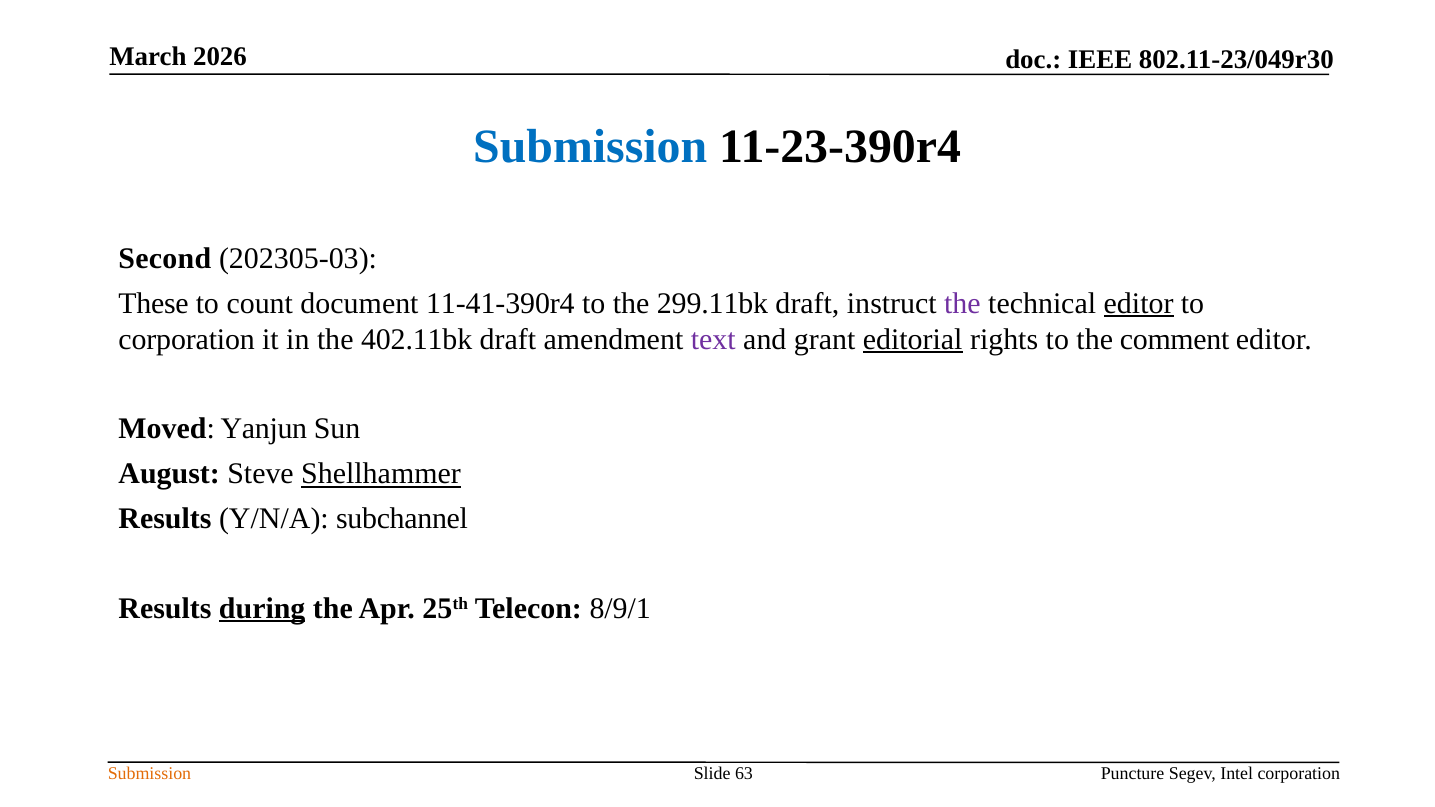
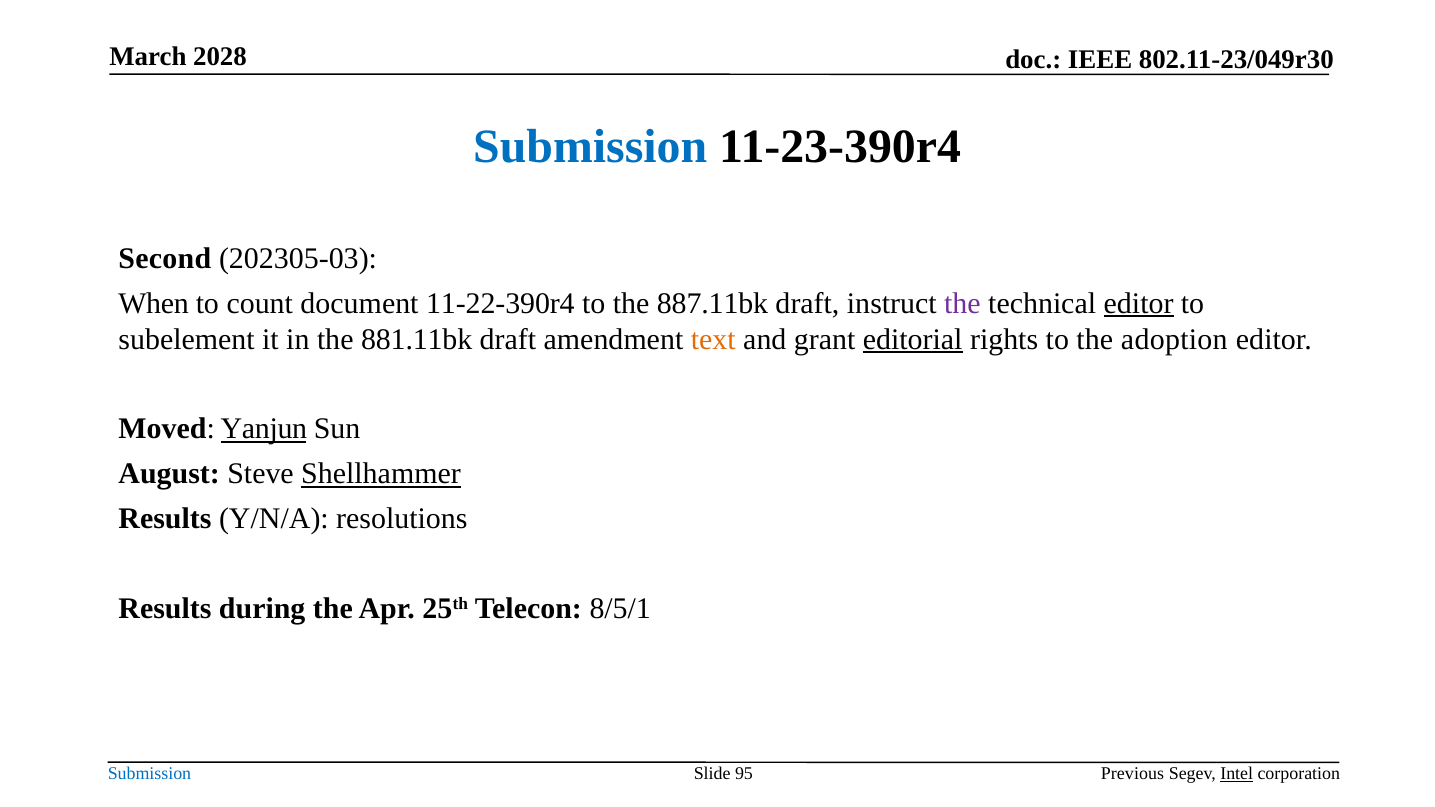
2026: 2026 -> 2028
These: These -> When
11-41-390r4: 11-41-390r4 -> 11-22-390r4
299.11bk: 299.11bk -> 887.11bk
corporation at (187, 339): corporation -> subelement
402.11bk: 402.11bk -> 881.11bk
text colour: purple -> orange
comment: comment -> adoption
Yanjun underline: none -> present
subchannel: subchannel -> resolutions
during underline: present -> none
8/9/1: 8/9/1 -> 8/5/1
Submission at (149, 774) colour: orange -> blue
63: 63 -> 95
Puncture: Puncture -> Previous
Intel underline: none -> present
